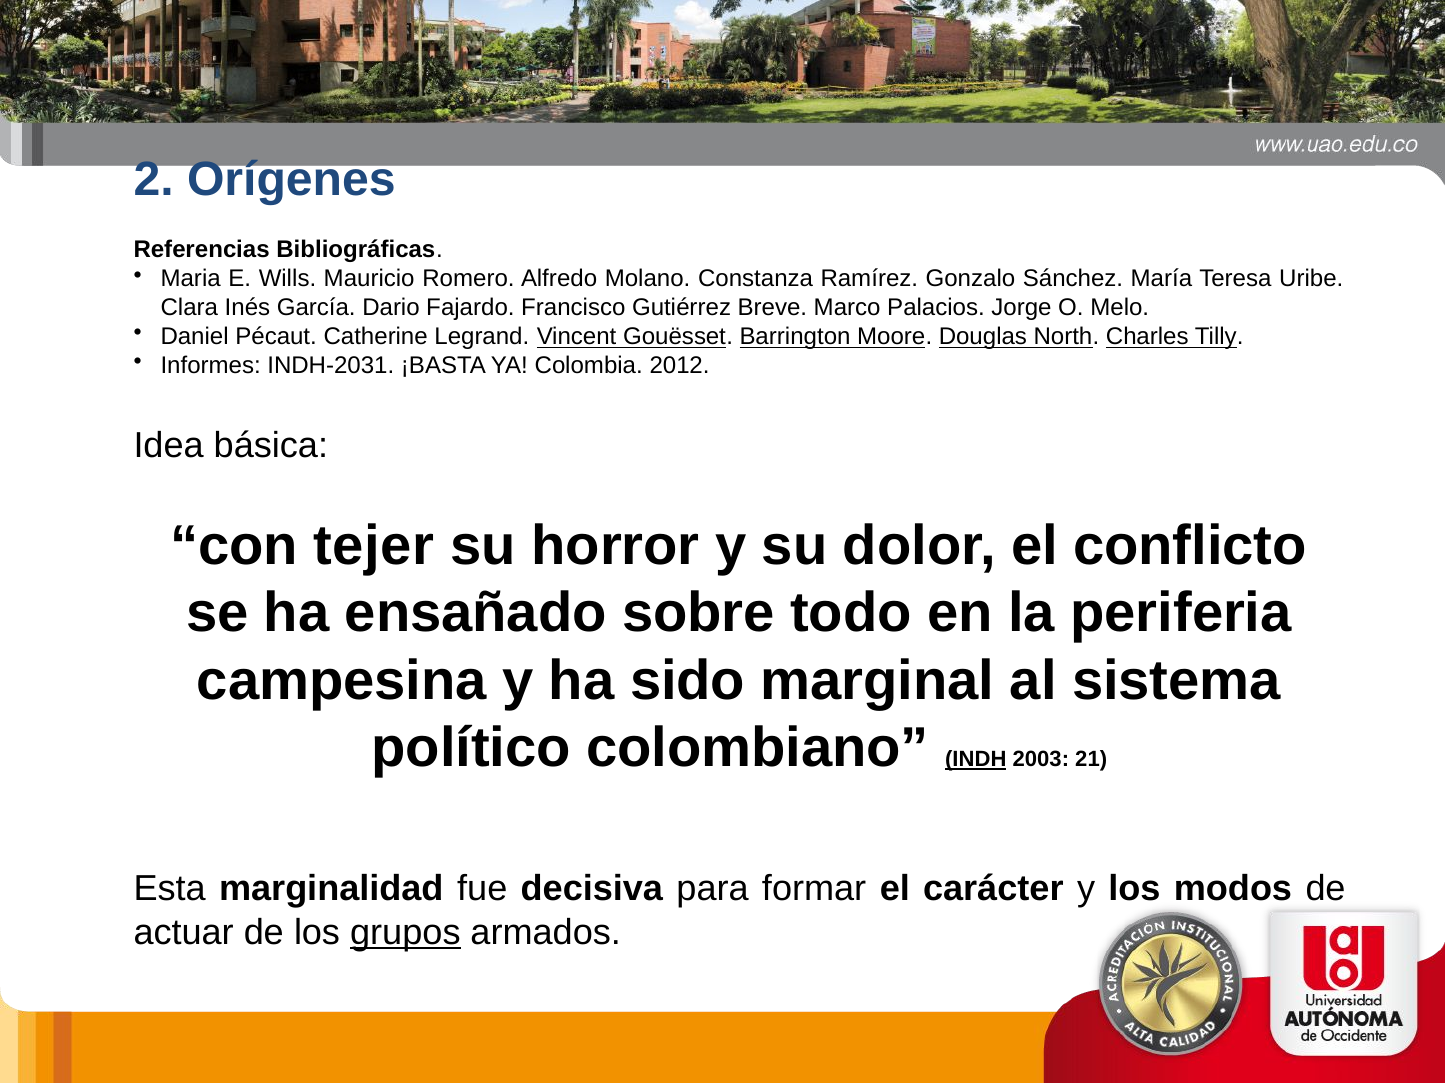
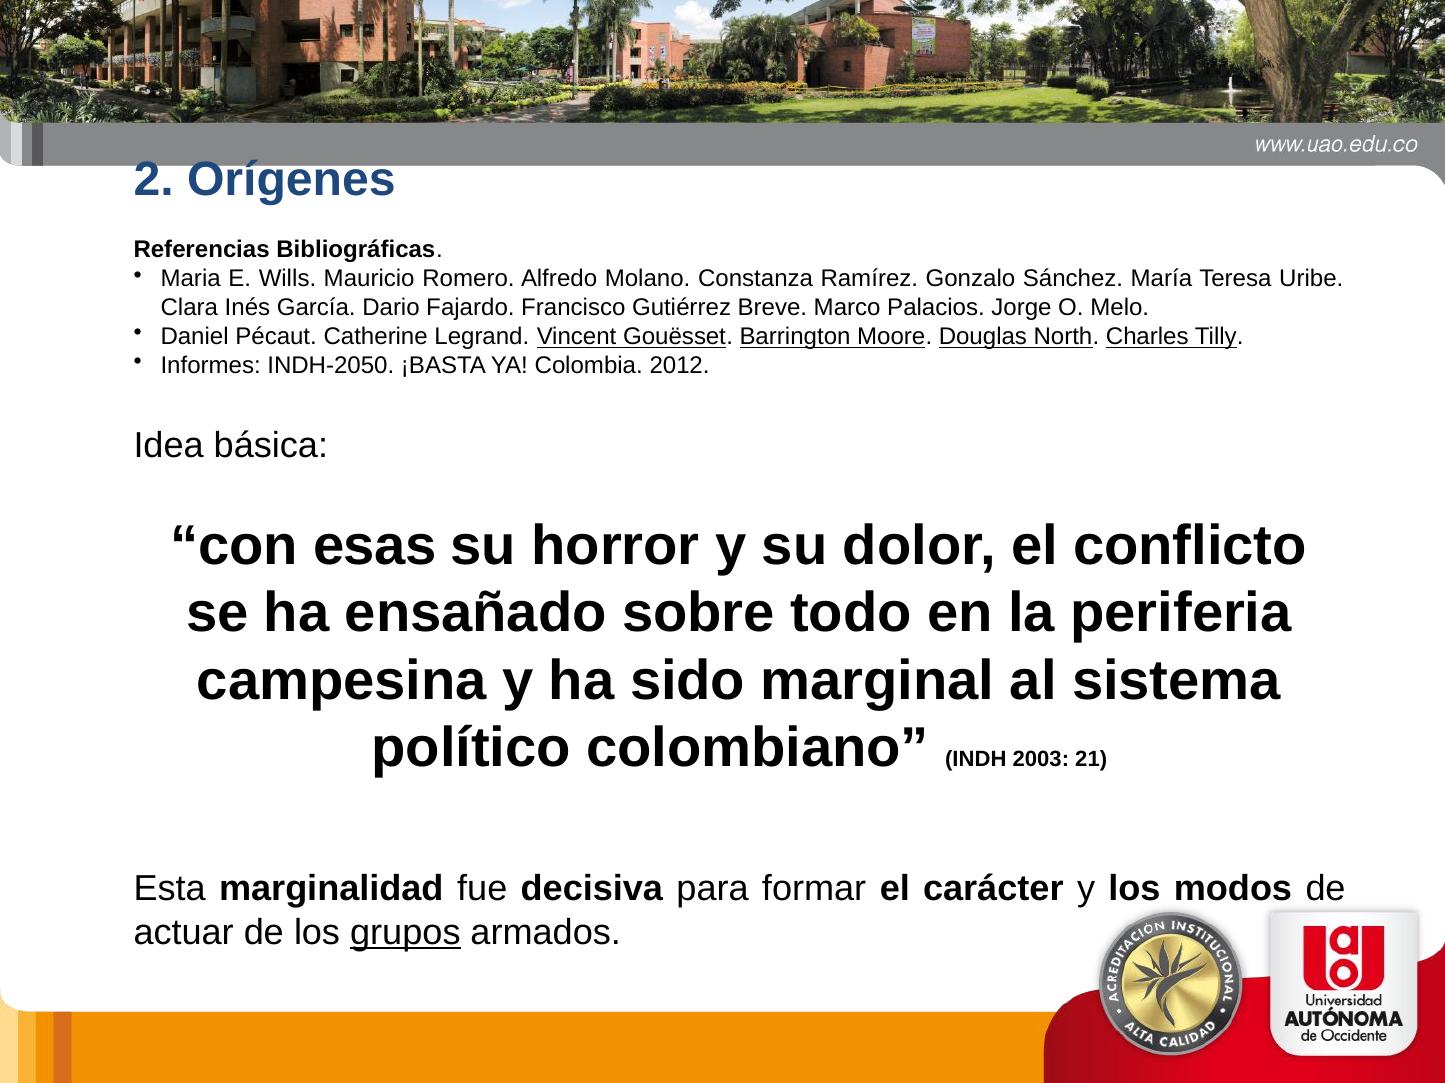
INDH-2031: INDH-2031 -> INDH-2050
tejer: tejer -> esas
INDH underline: present -> none
